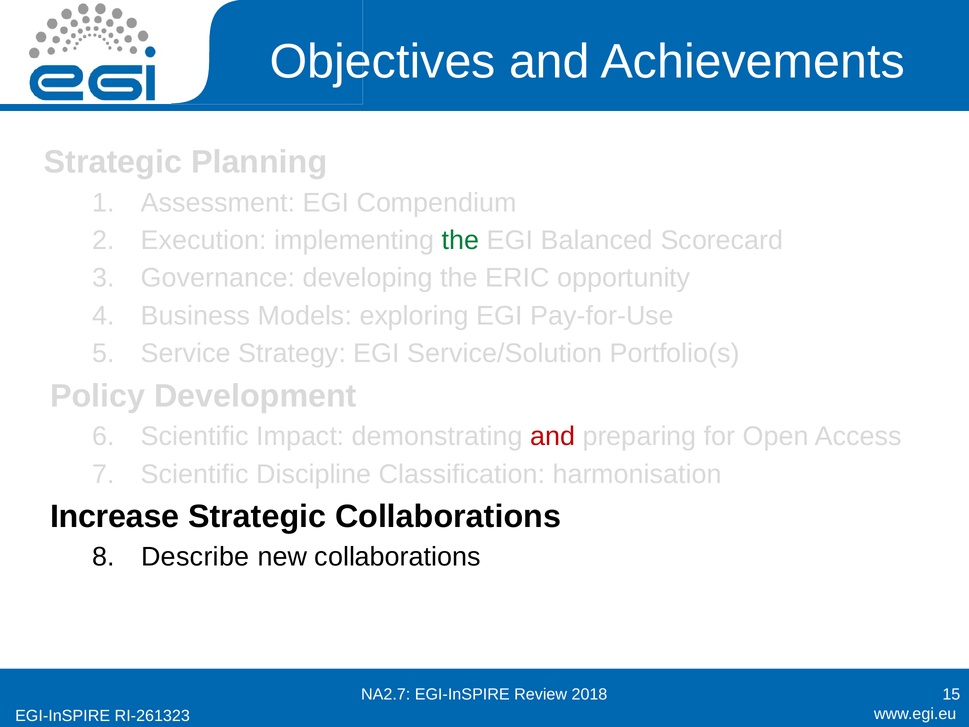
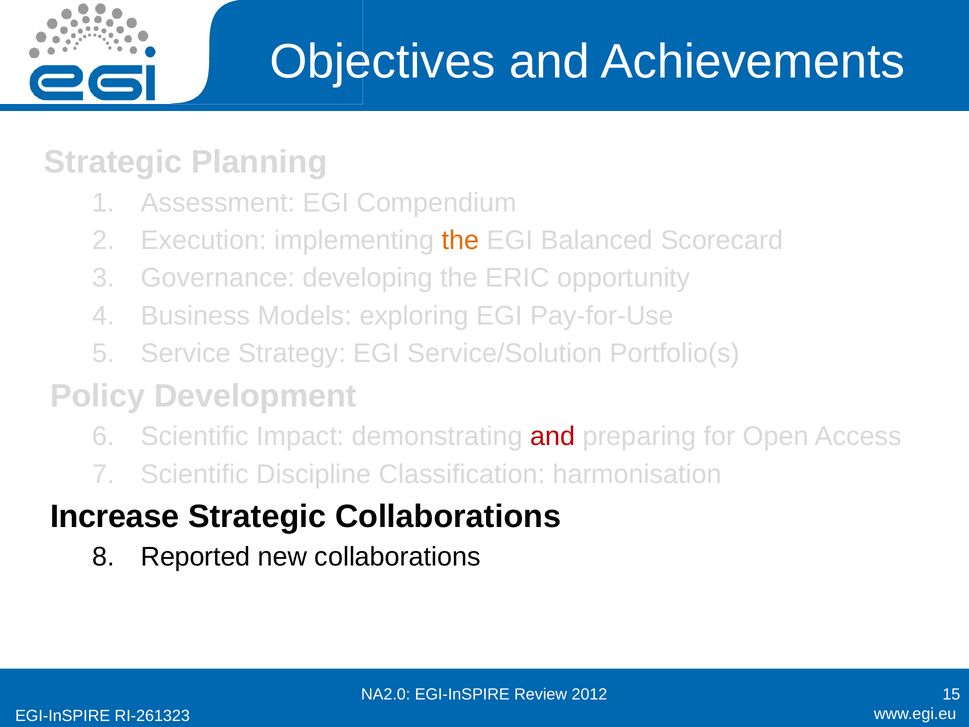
the at (461, 240) colour: green -> orange
Describe: Describe -> Reported
NA2.7: NA2.7 -> NA2.0
2018: 2018 -> 2012
